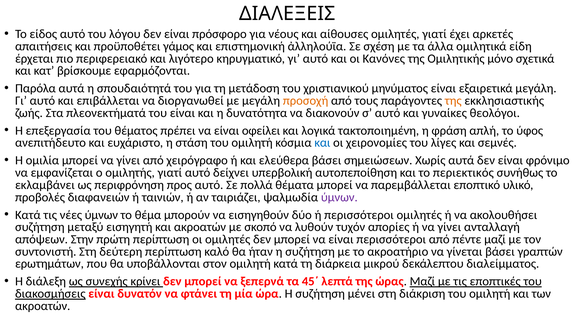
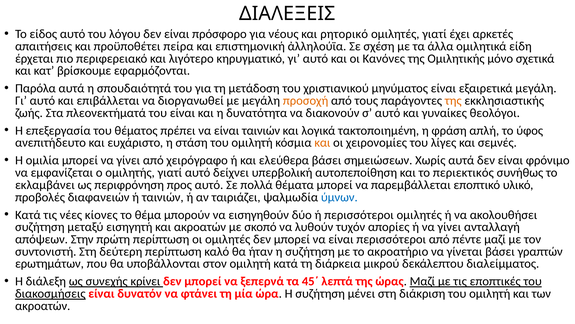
αίθουσες: αίθουσες -> ρητορικό
γάμος: γάμος -> πείρα
είναι οφείλει: οφείλει -> ταινιών
και at (322, 143) colour: blue -> orange
ύμνων at (339, 197) colour: purple -> blue
νέες ύμνων: ύμνων -> κίονες
